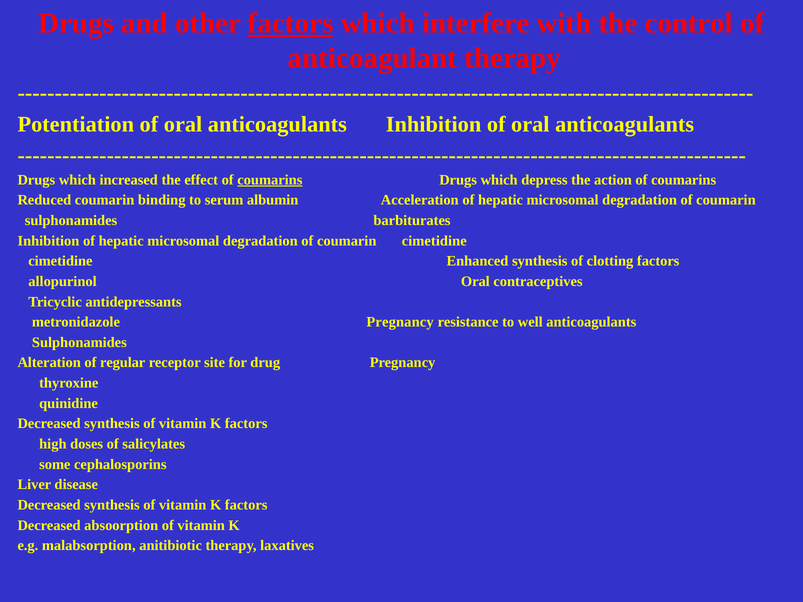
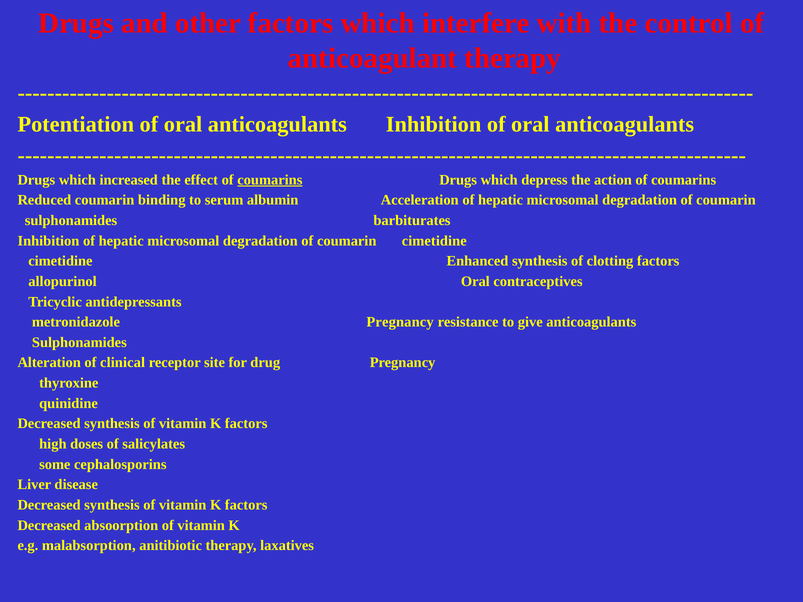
factors at (291, 23) underline: present -> none
well: well -> give
regular: regular -> clinical
